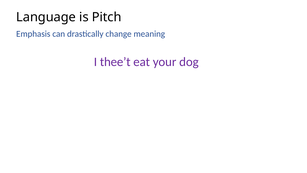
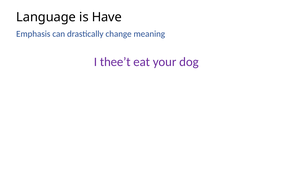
Pitch: Pitch -> Have
